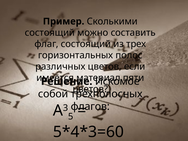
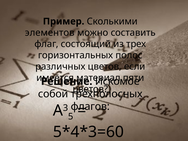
состоящий at (50, 33): состоящий -> элементов
